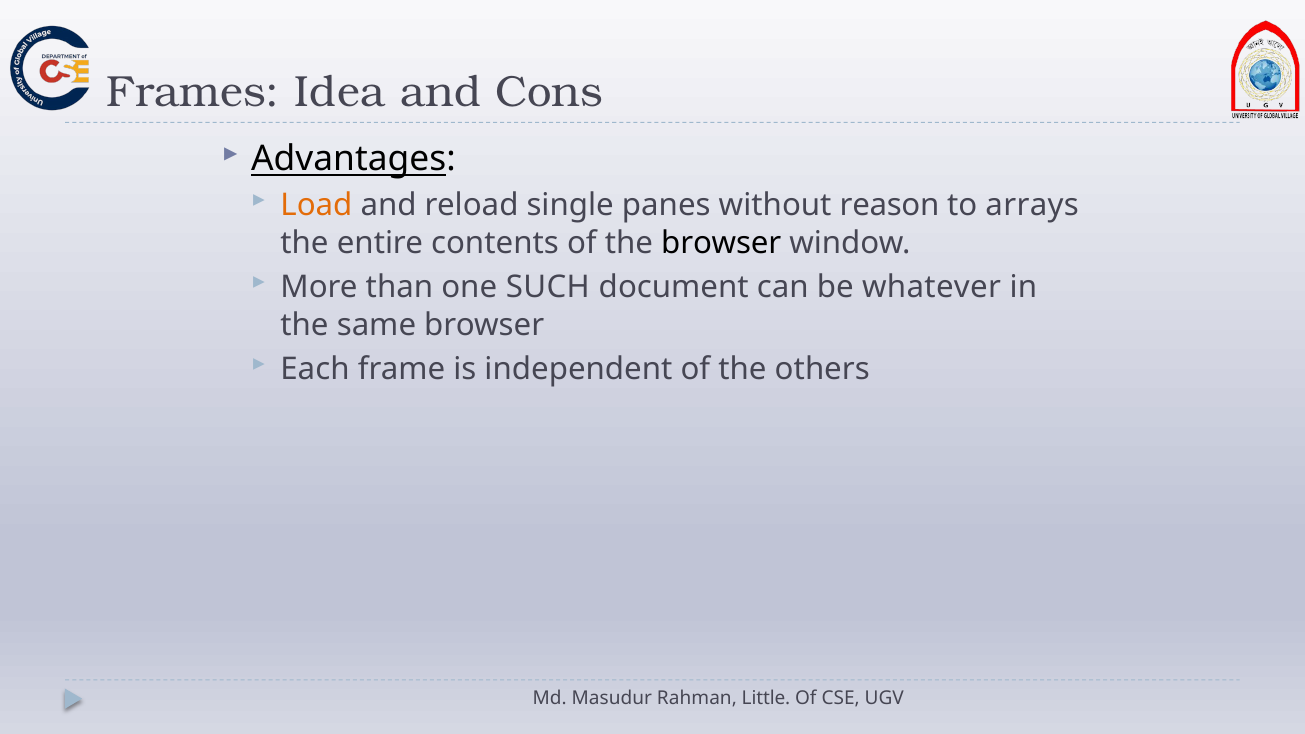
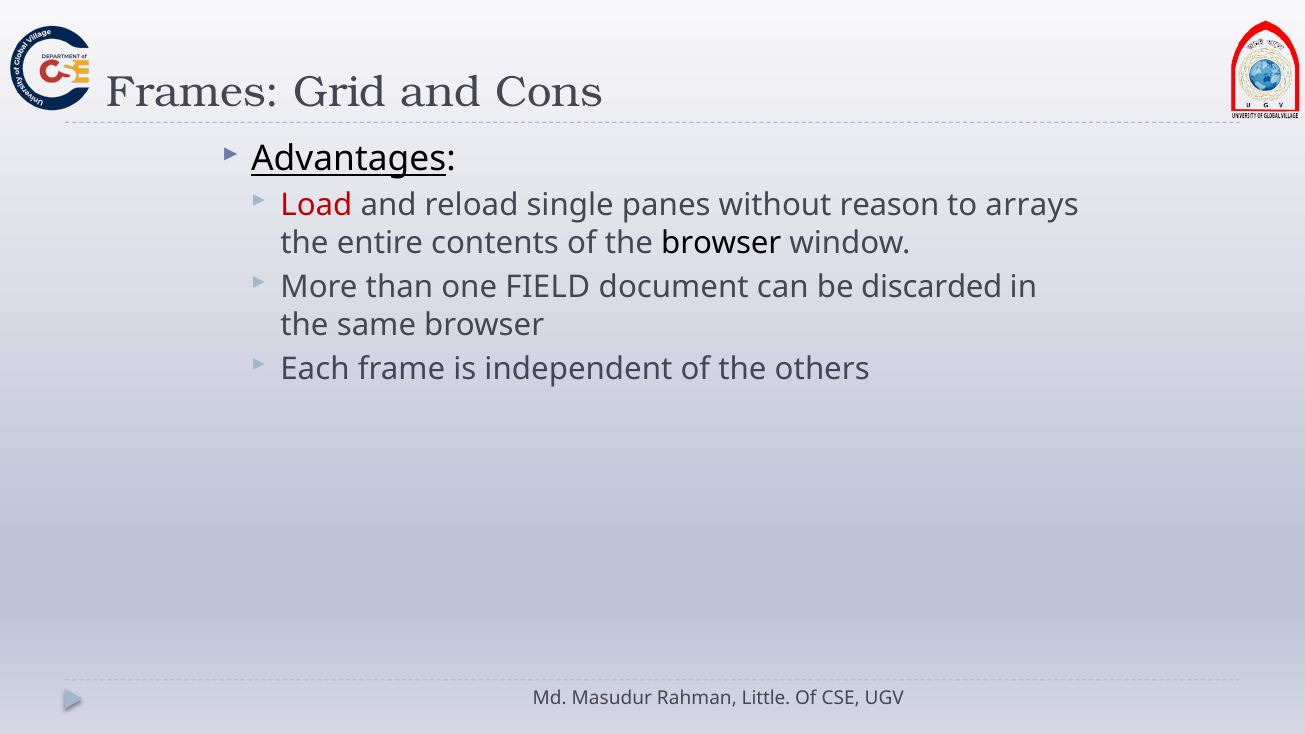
Idea: Idea -> Grid
Load colour: orange -> red
SUCH: SUCH -> FIELD
whatever: whatever -> discarded
